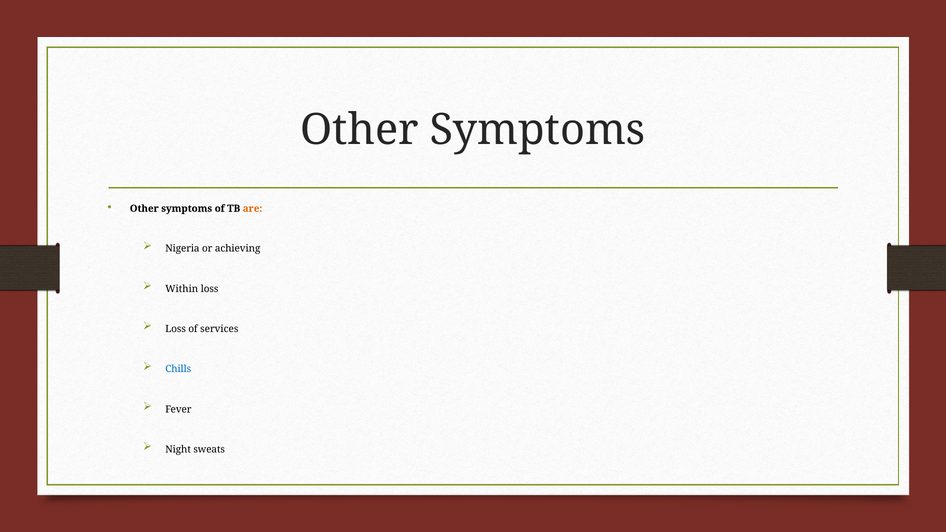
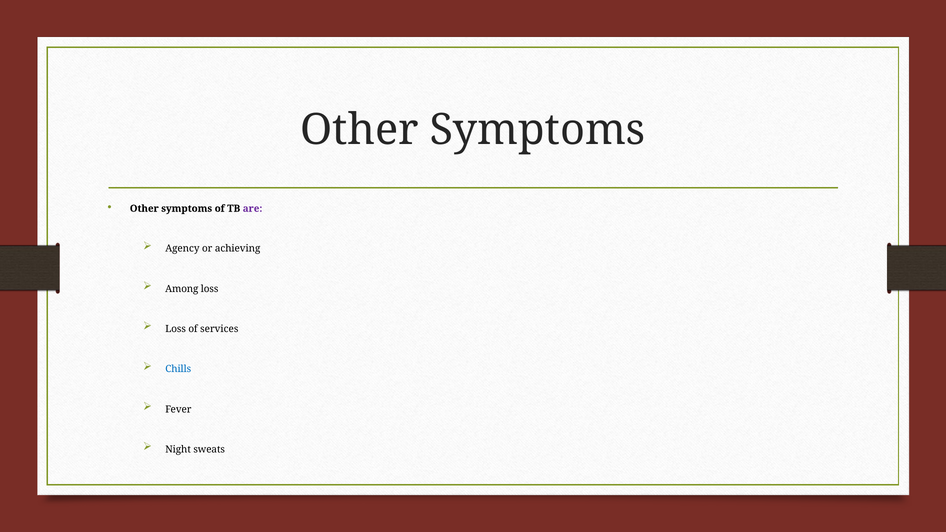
are colour: orange -> purple
Nigeria: Nigeria -> Agency
Within: Within -> Among
